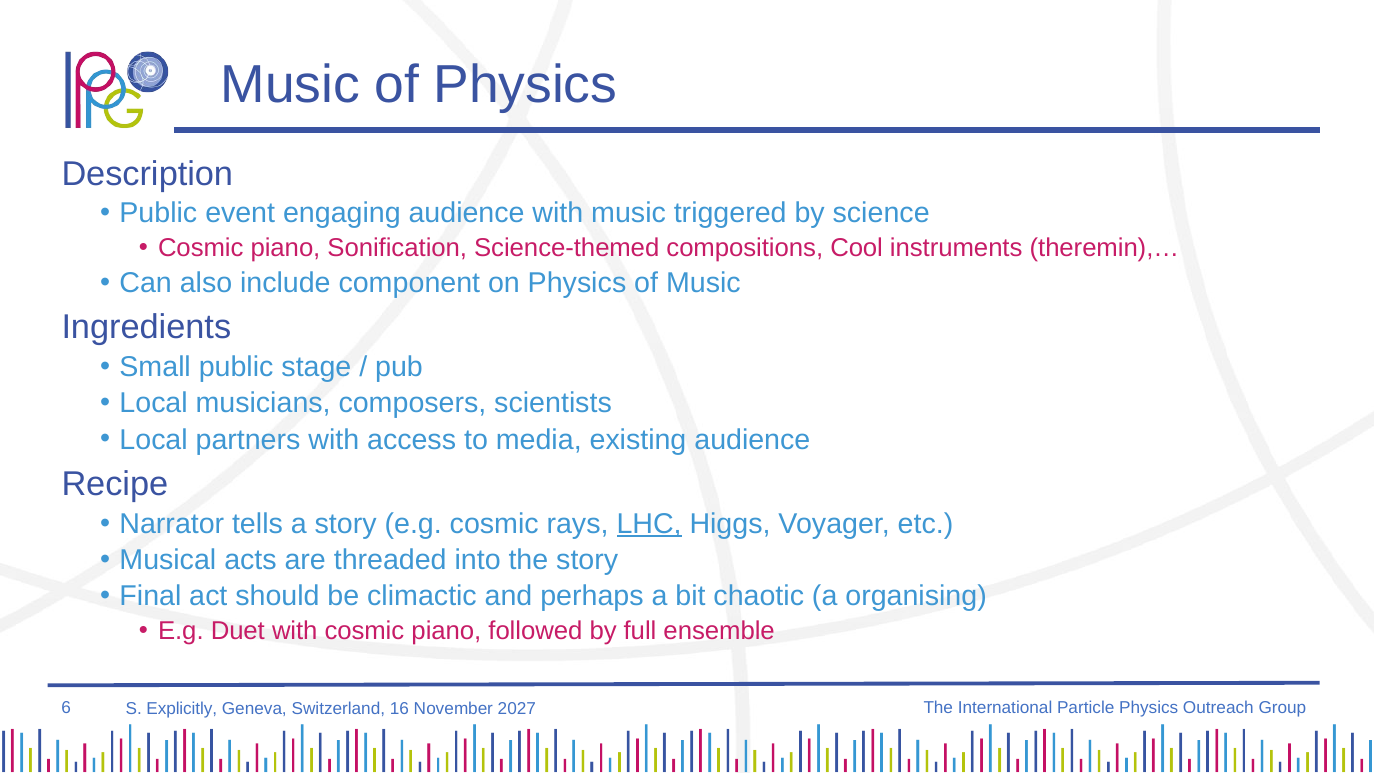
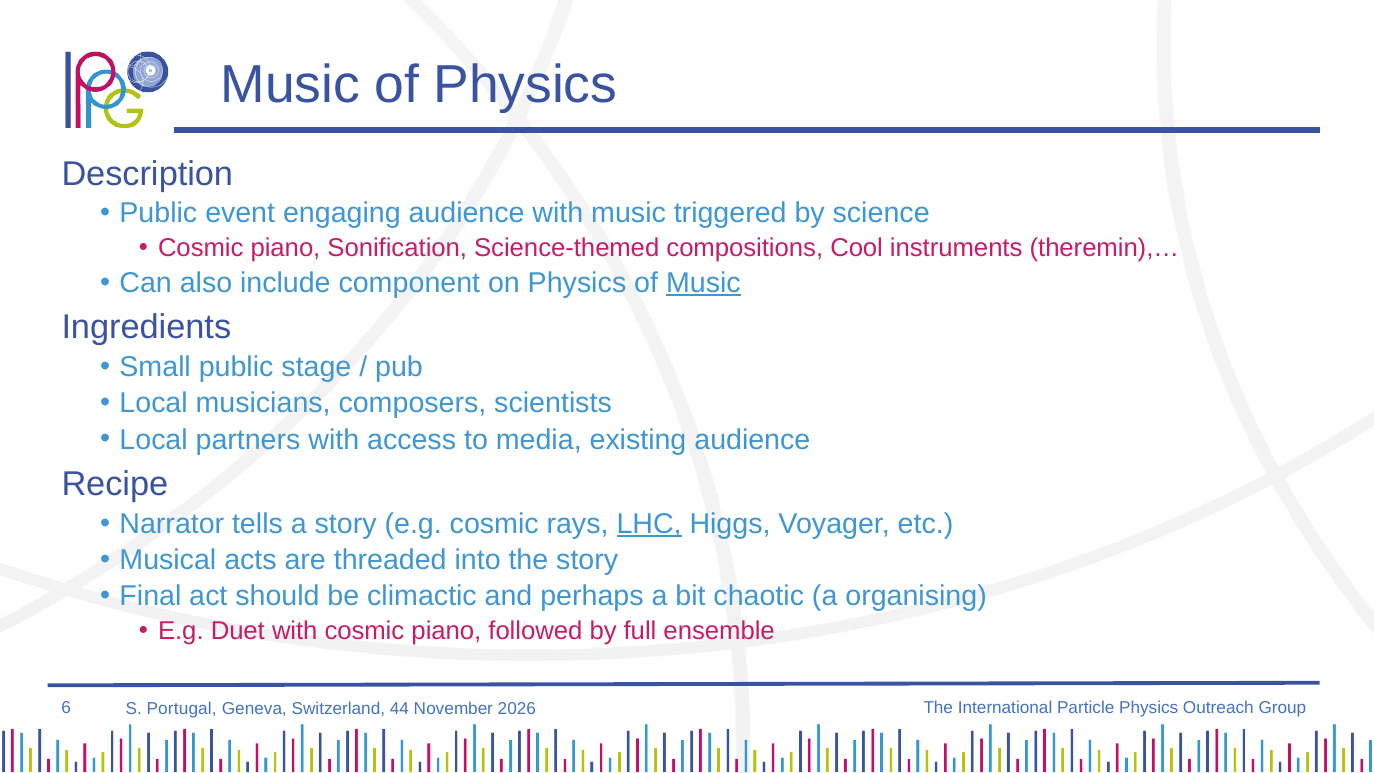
Music at (703, 283) underline: none -> present
Explicitly: Explicitly -> Portugal
16: 16 -> 44
2027: 2027 -> 2026
